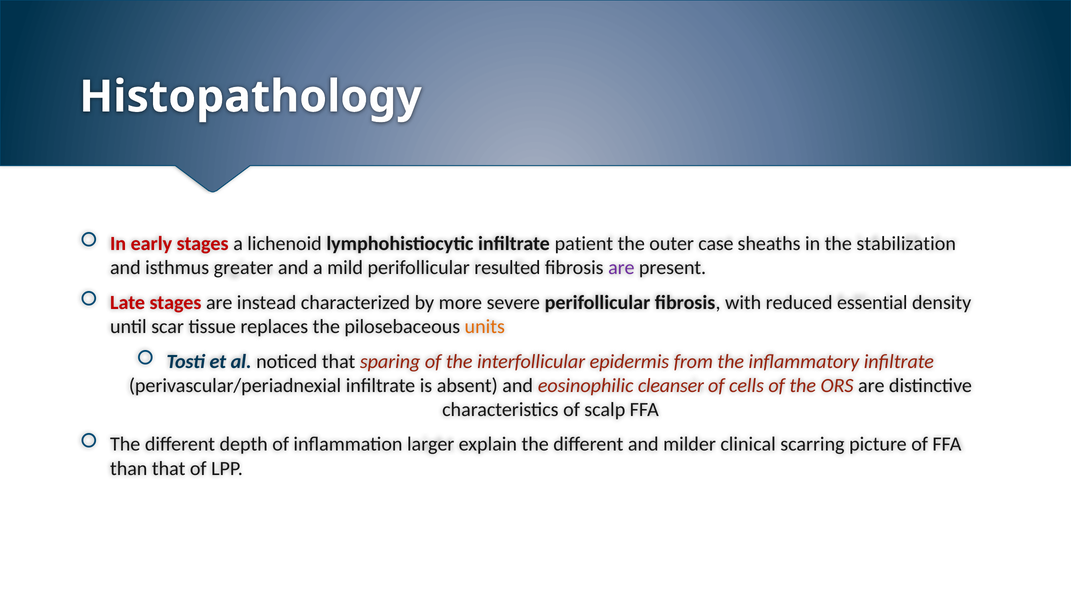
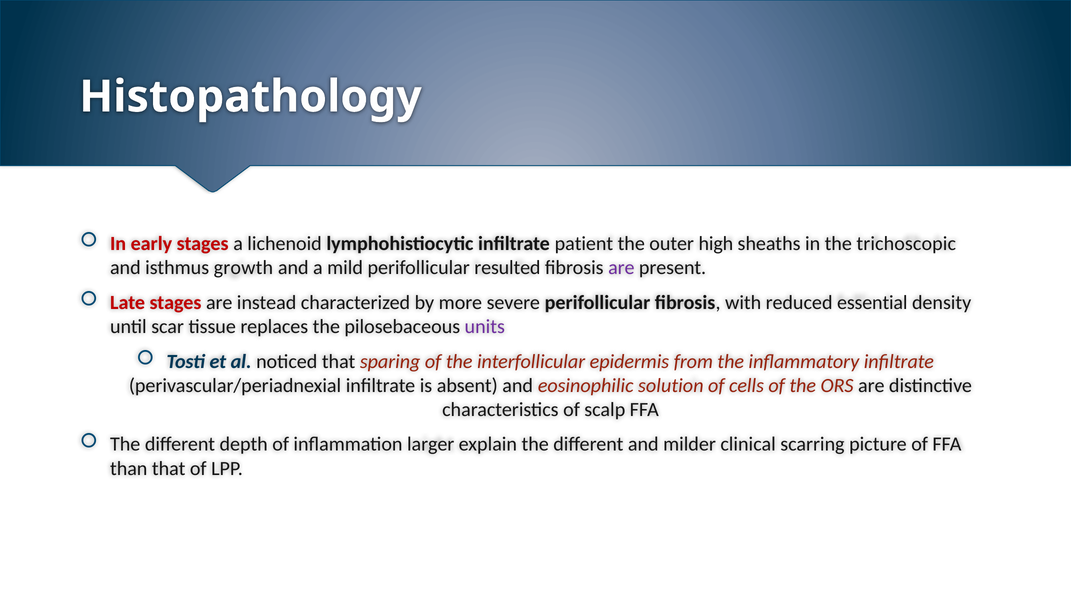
case: case -> high
stabilization: stabilization -> trichoscopic
greater: greater -> growth
units colour: orange -> purple
cleanser: cleanser -> solution
